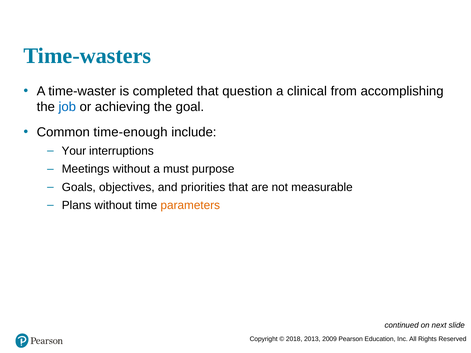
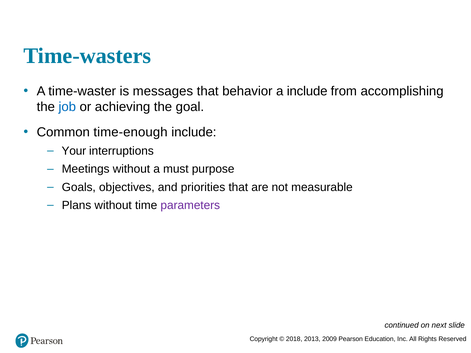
completed: completed -> messages
question: question -> behavior
a clinical: clinical -> include
parameters colour: orange -> purple
